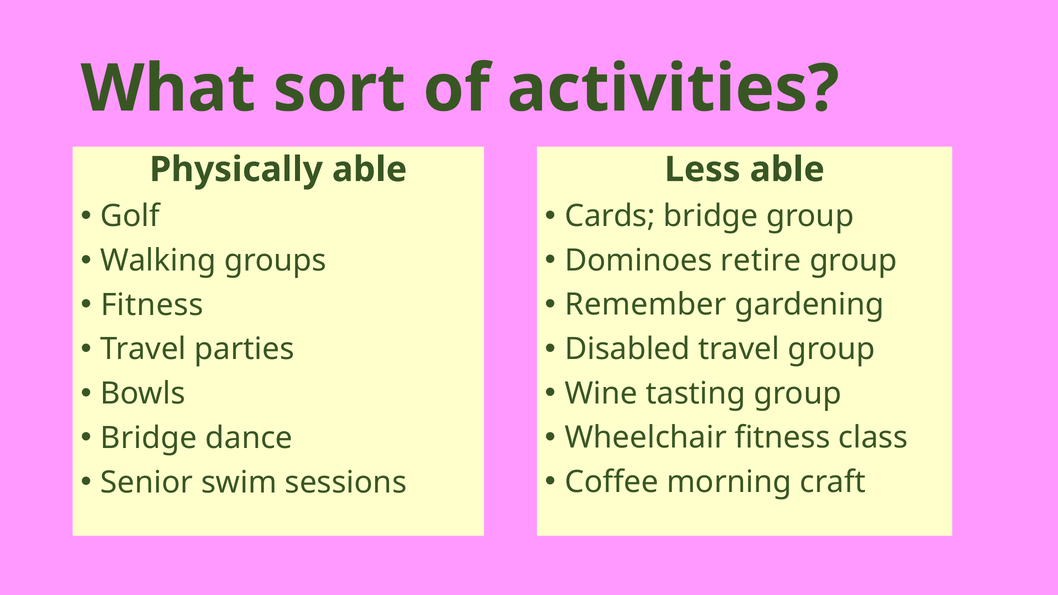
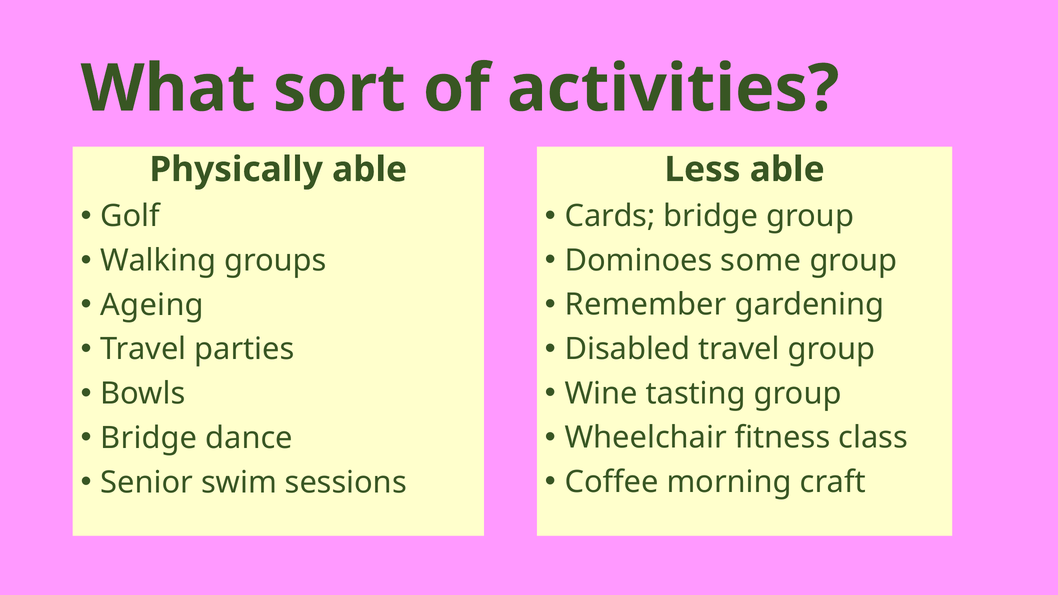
retire: retire -> some
Fitness at (152, 305): Fitness -> Ageing
